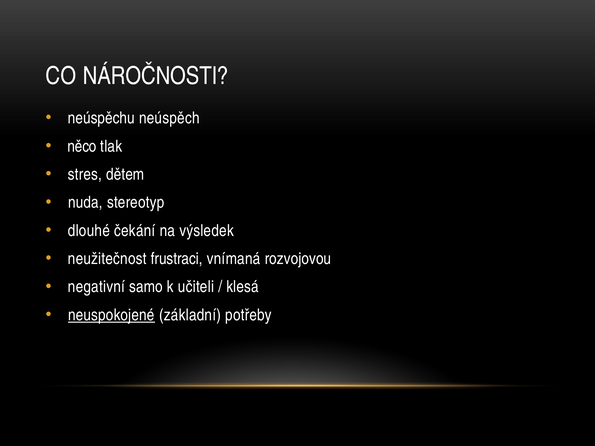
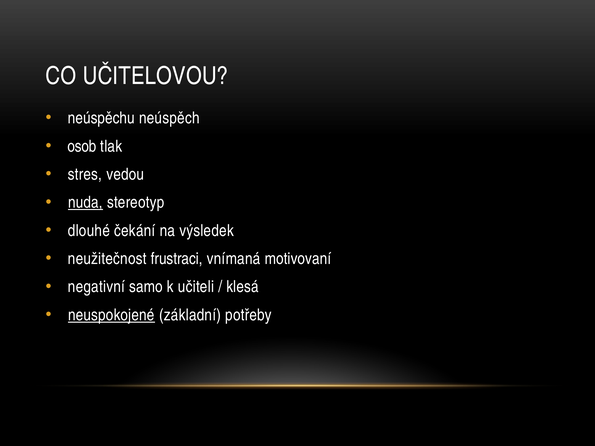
NÁROČNOSTI: NÁROČNOSTI -> UČITELOVOU
něco: něco -> osob
dětem: dětem -> vedou
nuda underline: none -> present
rozvojovou: rozvojovou -> motivovaní
